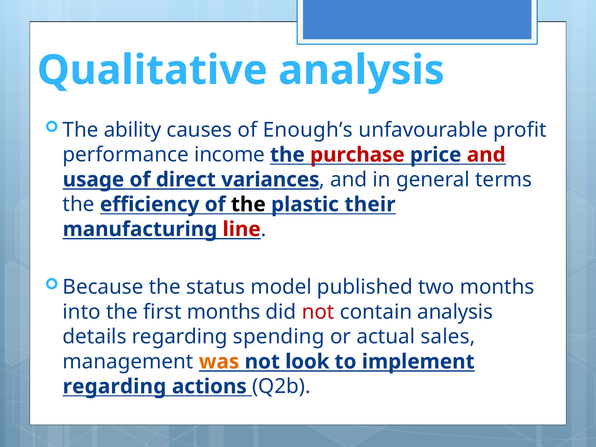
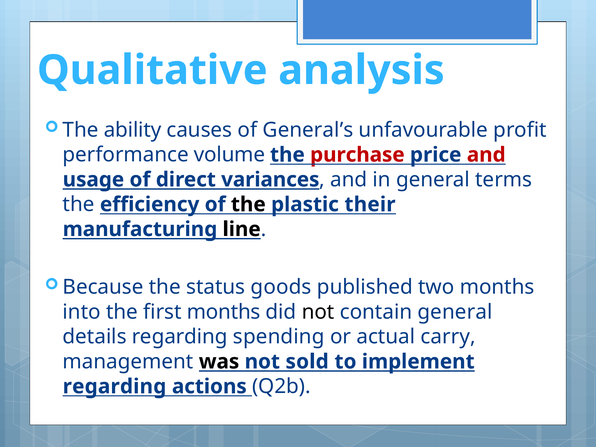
Enough’s: Enough’s -> General’s
income: income -> volume
line colour: red -> black
model: model -> goods
not at (318, 312) colour: red -> black
contain analysis: analysis -> general
sales: sales -> carry
was colour: orange -> black
look: look -> sold
